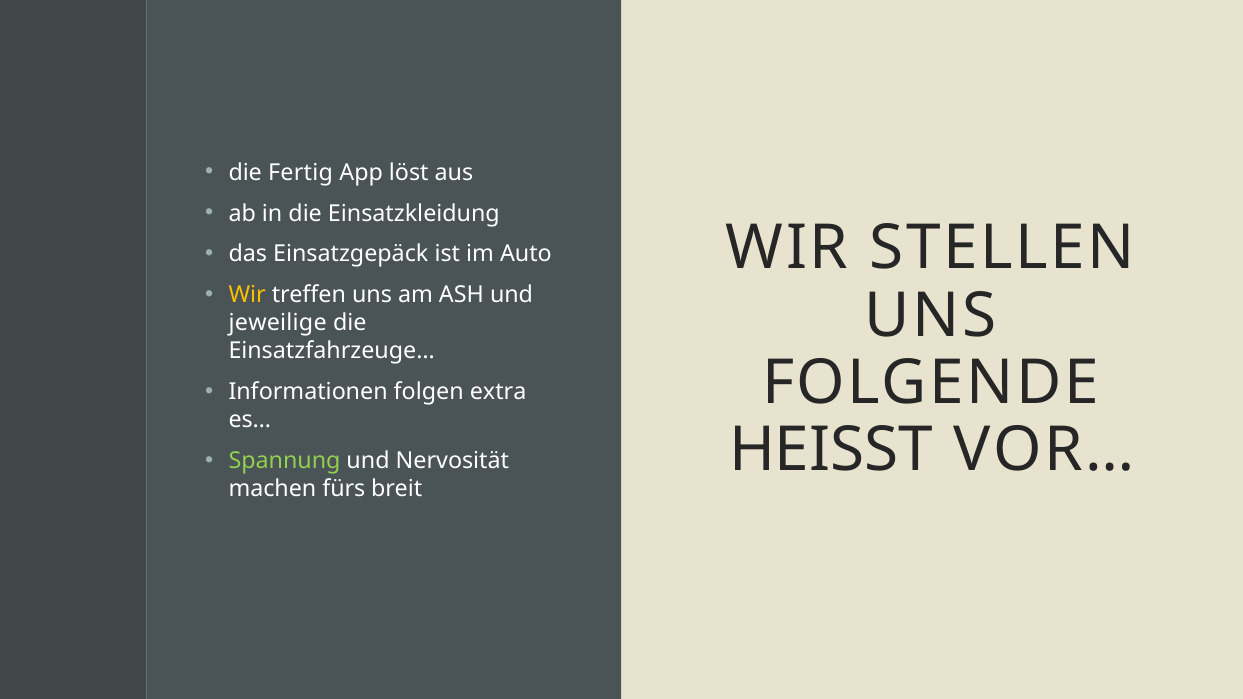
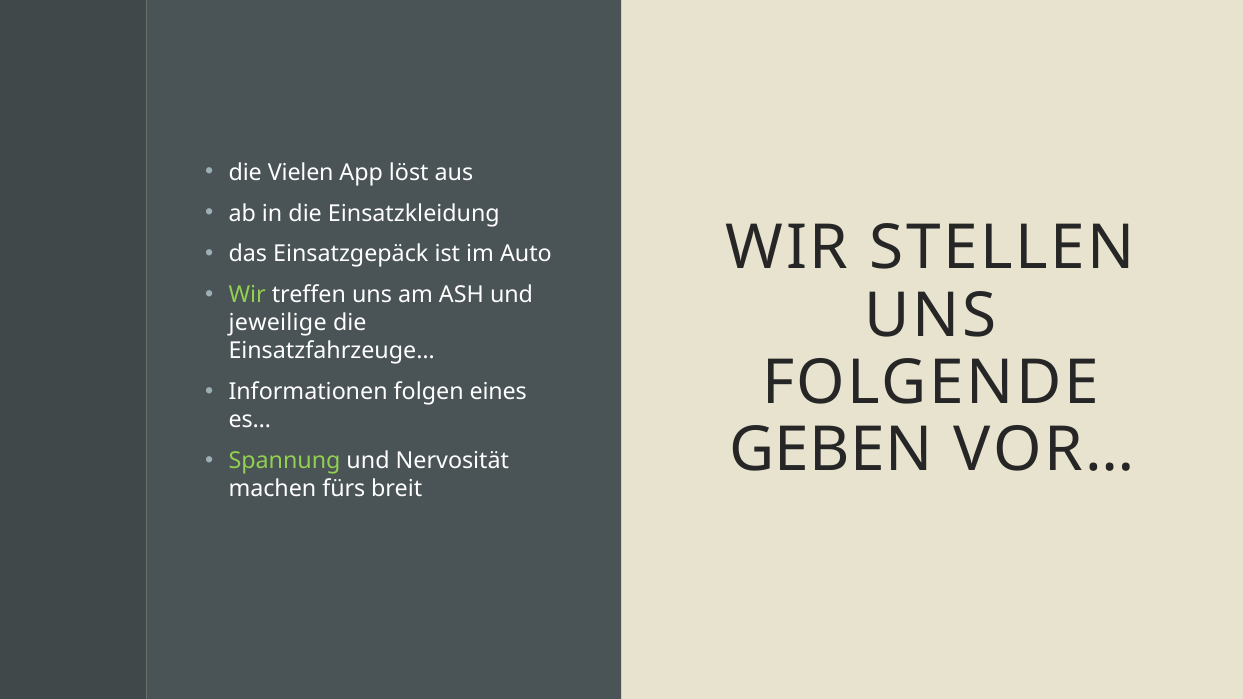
Fertig: Fertig -> Vielen
Wir at (247, 295) colour: yellow -> light green
extra: extra -> eines
HEISST: HEISST -> GEBEN
